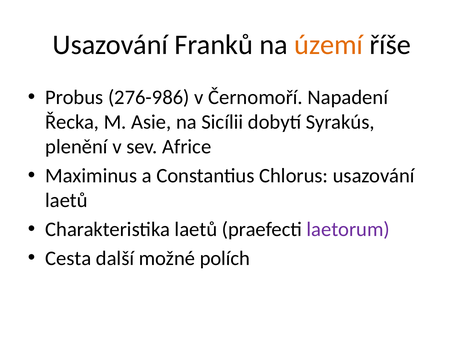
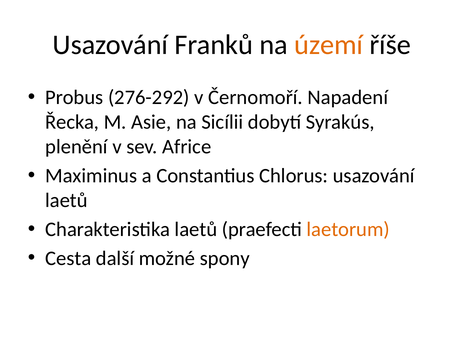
276-986: 276-986 -> 276-292
laetorum colour: purple -> orange
polích: polích -> spony
